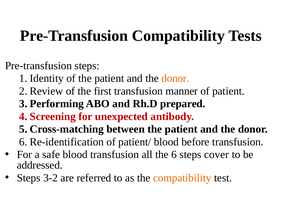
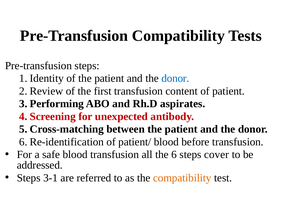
donor at (175, 79) colour: orange -> blue
manner: manner -> content
prepared: prepared -> aspirates
3-2: 3-2 -> 3-1
